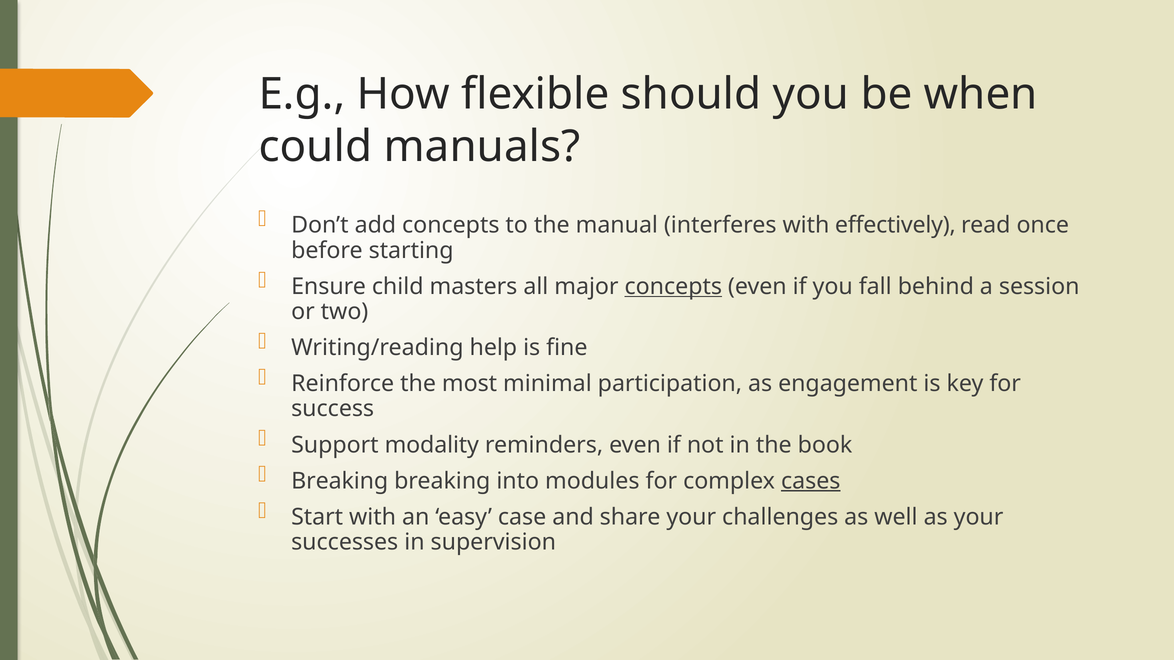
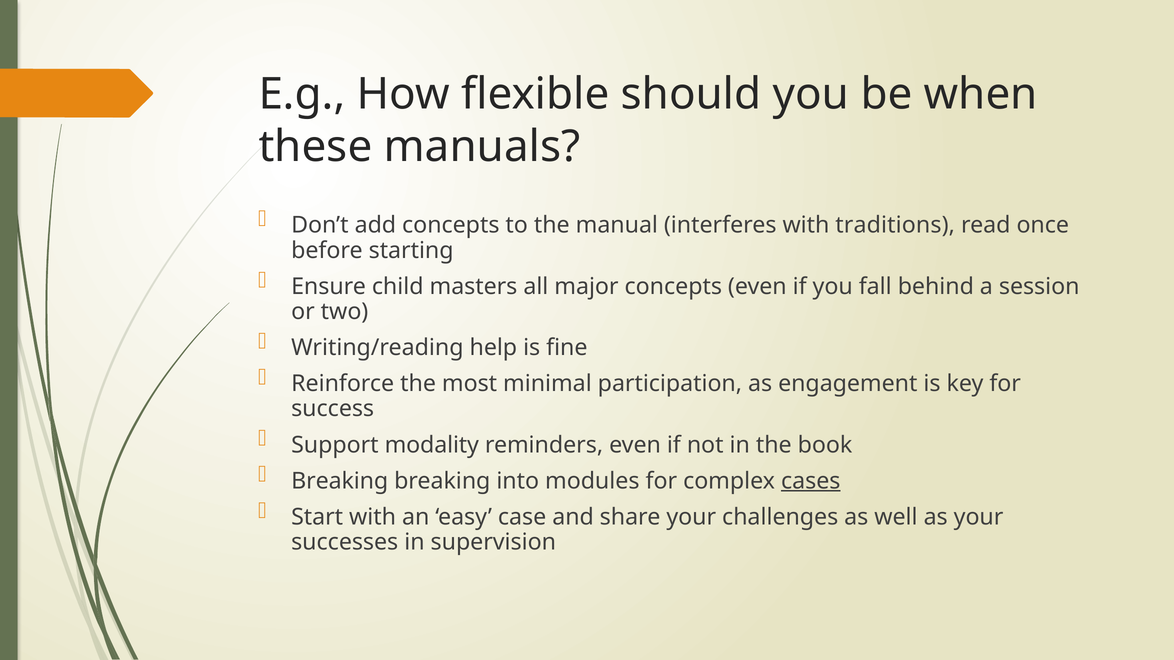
could: could -> these
effectively: effectively -> traditions
concepts at (673, 287) underline: present -> none
